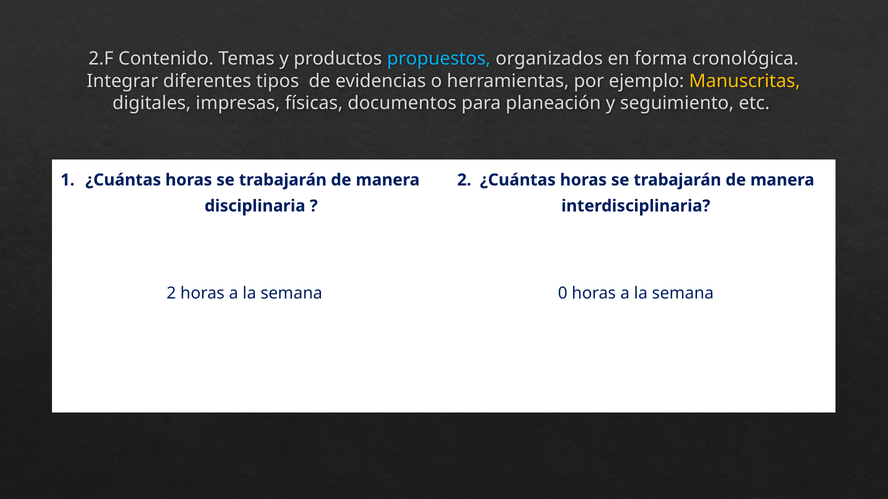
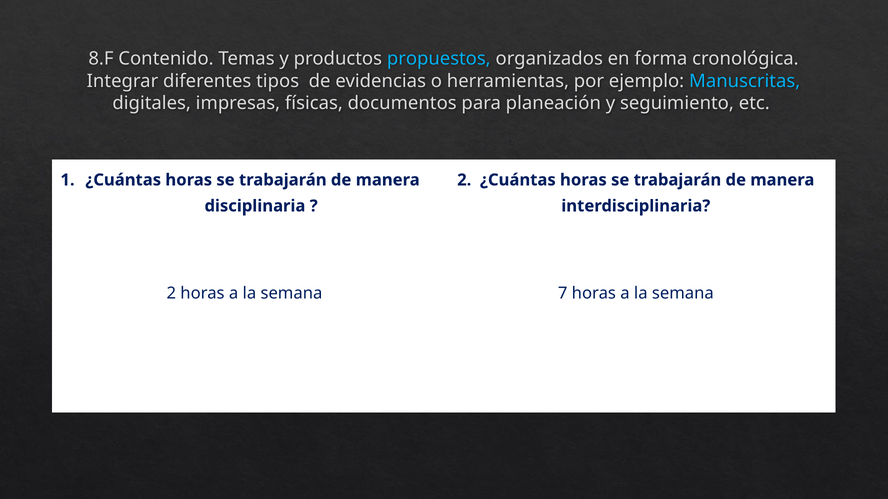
2.F: 2.F -> 8.F
Manuscritas colour: yellow -> light blue
0: 0 -> 7
